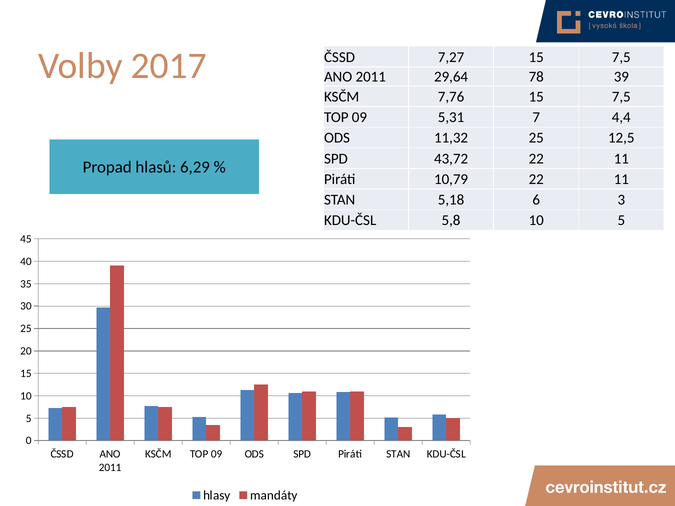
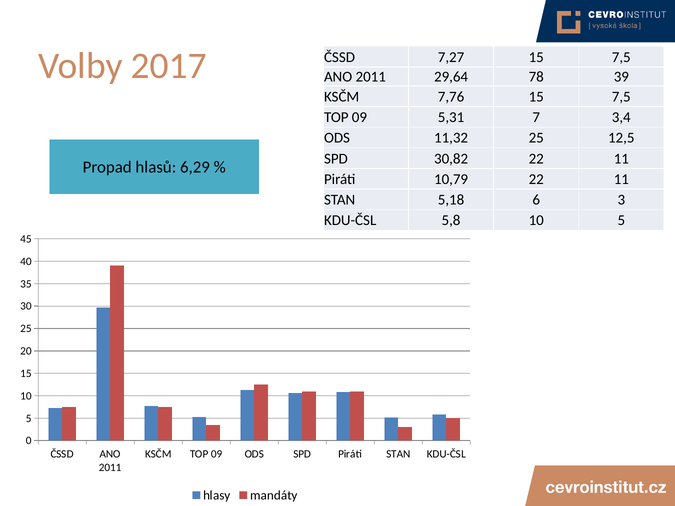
4,4: 4,4 -> 3,4
43,72: 43,72 -> 30,82
